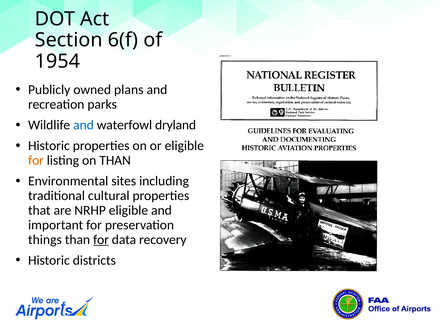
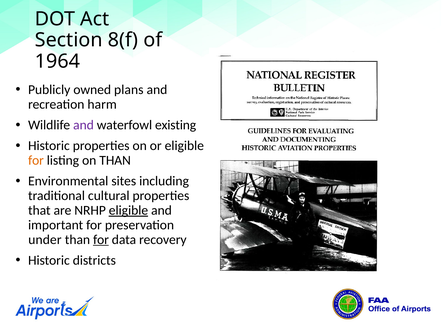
6(f: 6(f -> 8(f
1954: 1954 -> 1964
parks: parks -> harm
and at (83, 125) colour: blue -> purple
dryland: dryland -> existing
eligible at (128, 211) underline: none -> present
things: things -> under
